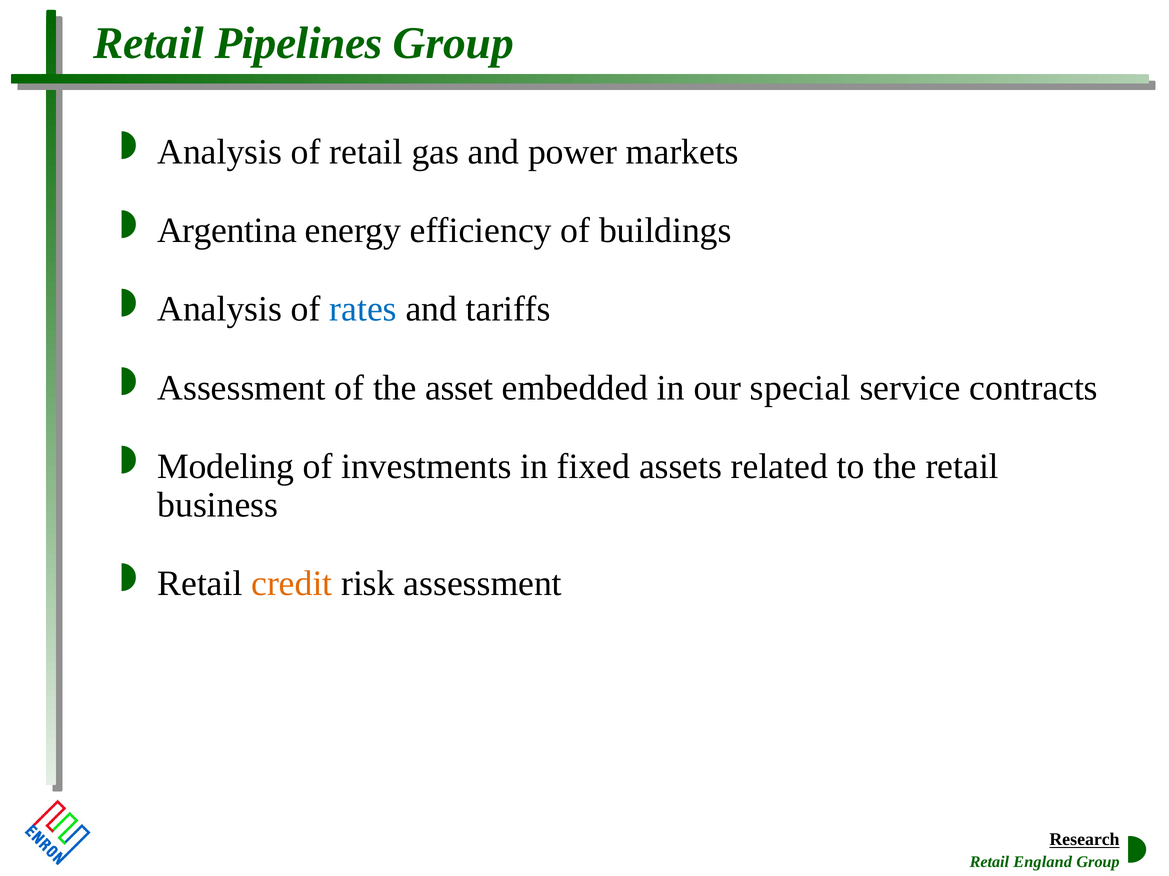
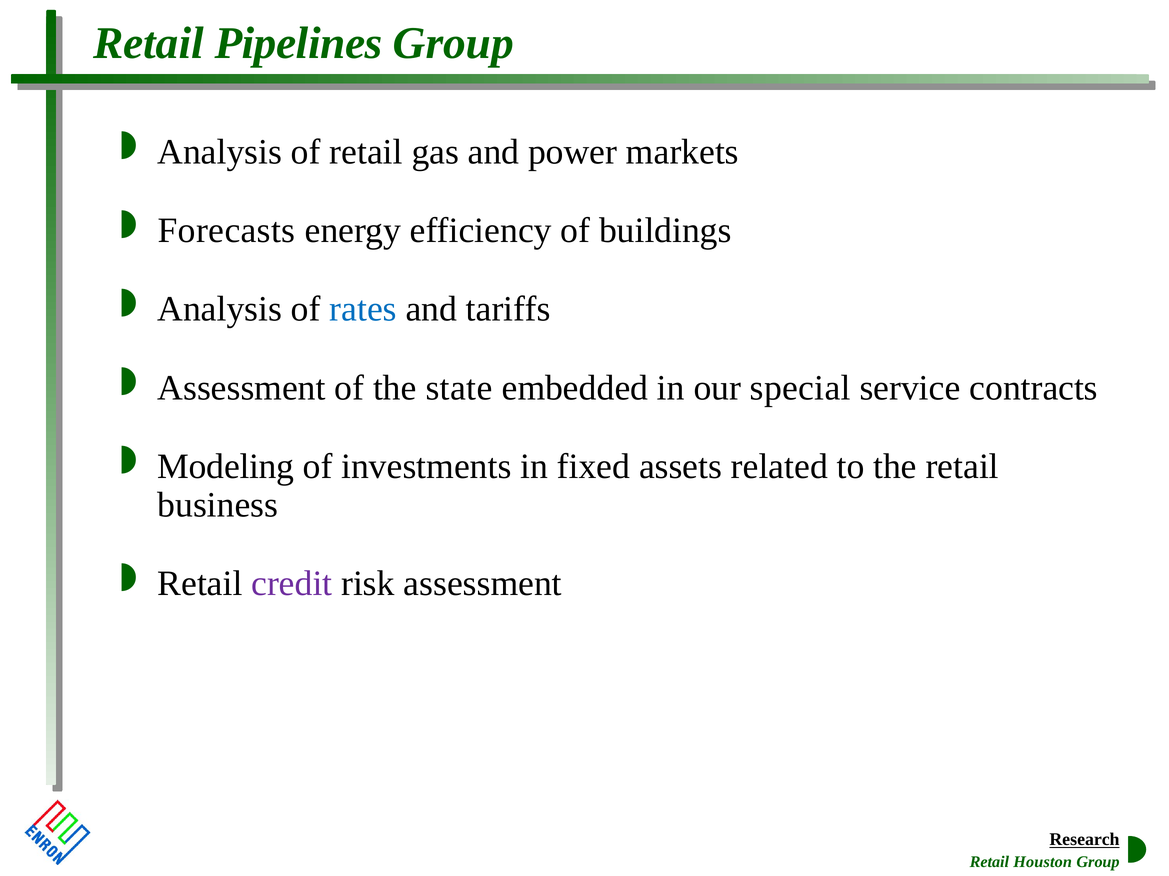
Argentina: Argentina -> Forecasts
asset: asset -> state
credit colour: orange -> purple
England: England -> Houston
